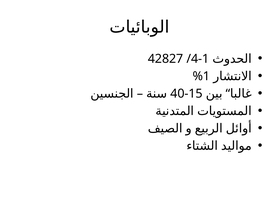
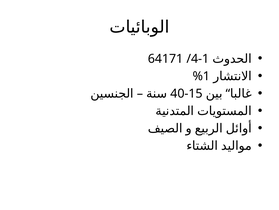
42827: 42827 -> 64171
